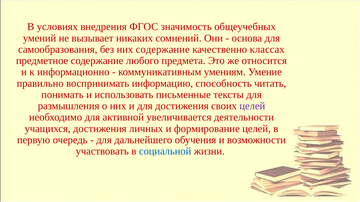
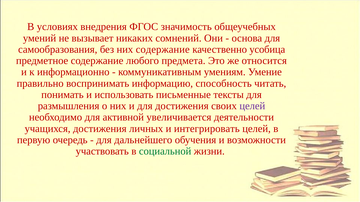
классах: классах -> усобица
формирование: формирование -> интегрировать
социальной colour: blue -> green
